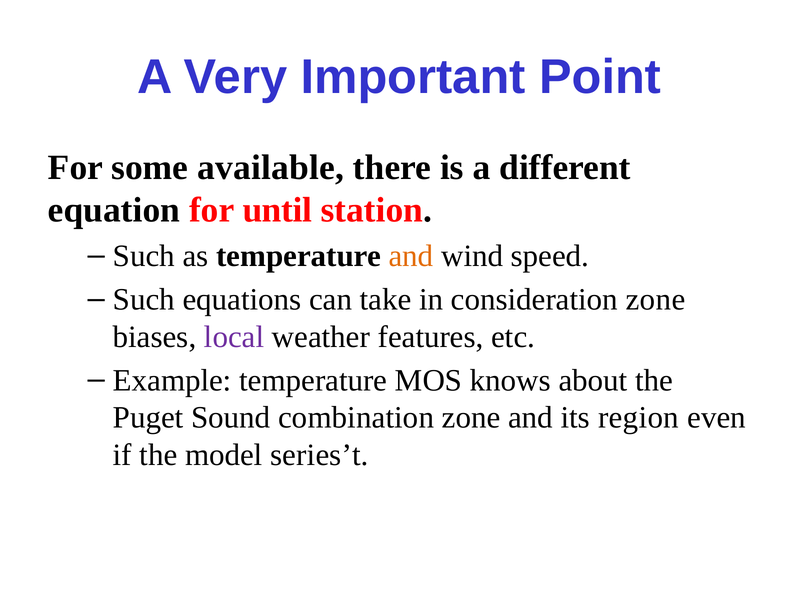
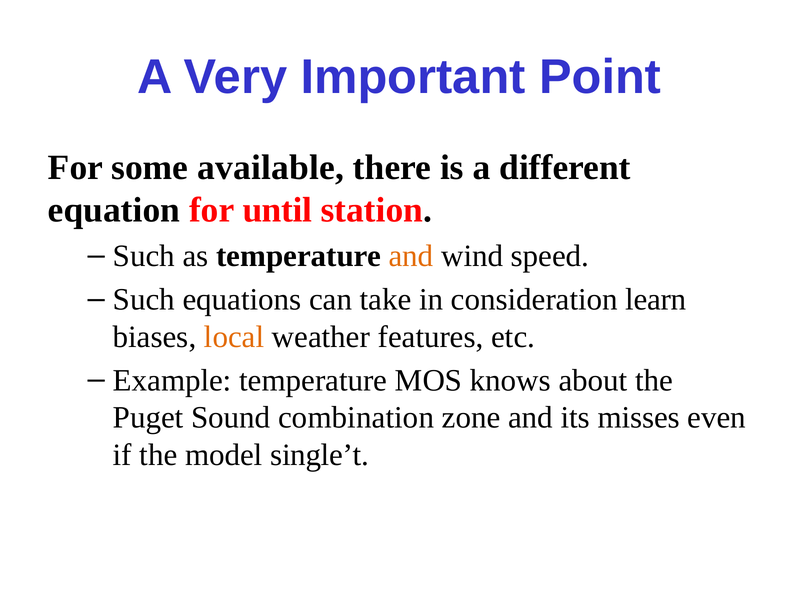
consideration zone: zone -> learn
local colour: purple -> orange
region: region -> misses
series’t: series’t -> single’t
